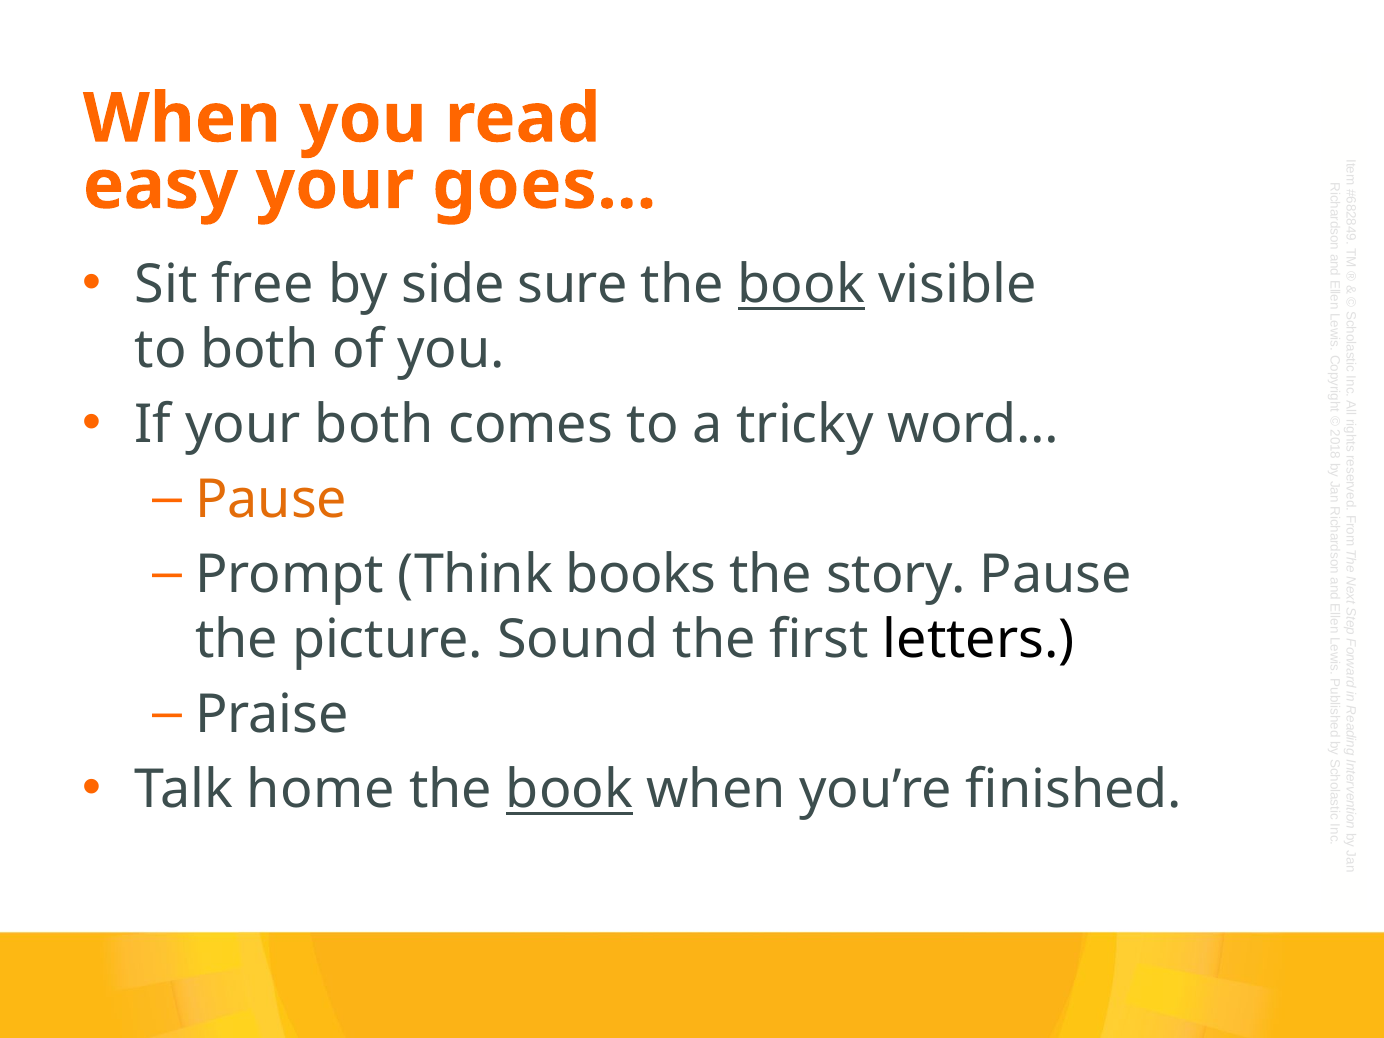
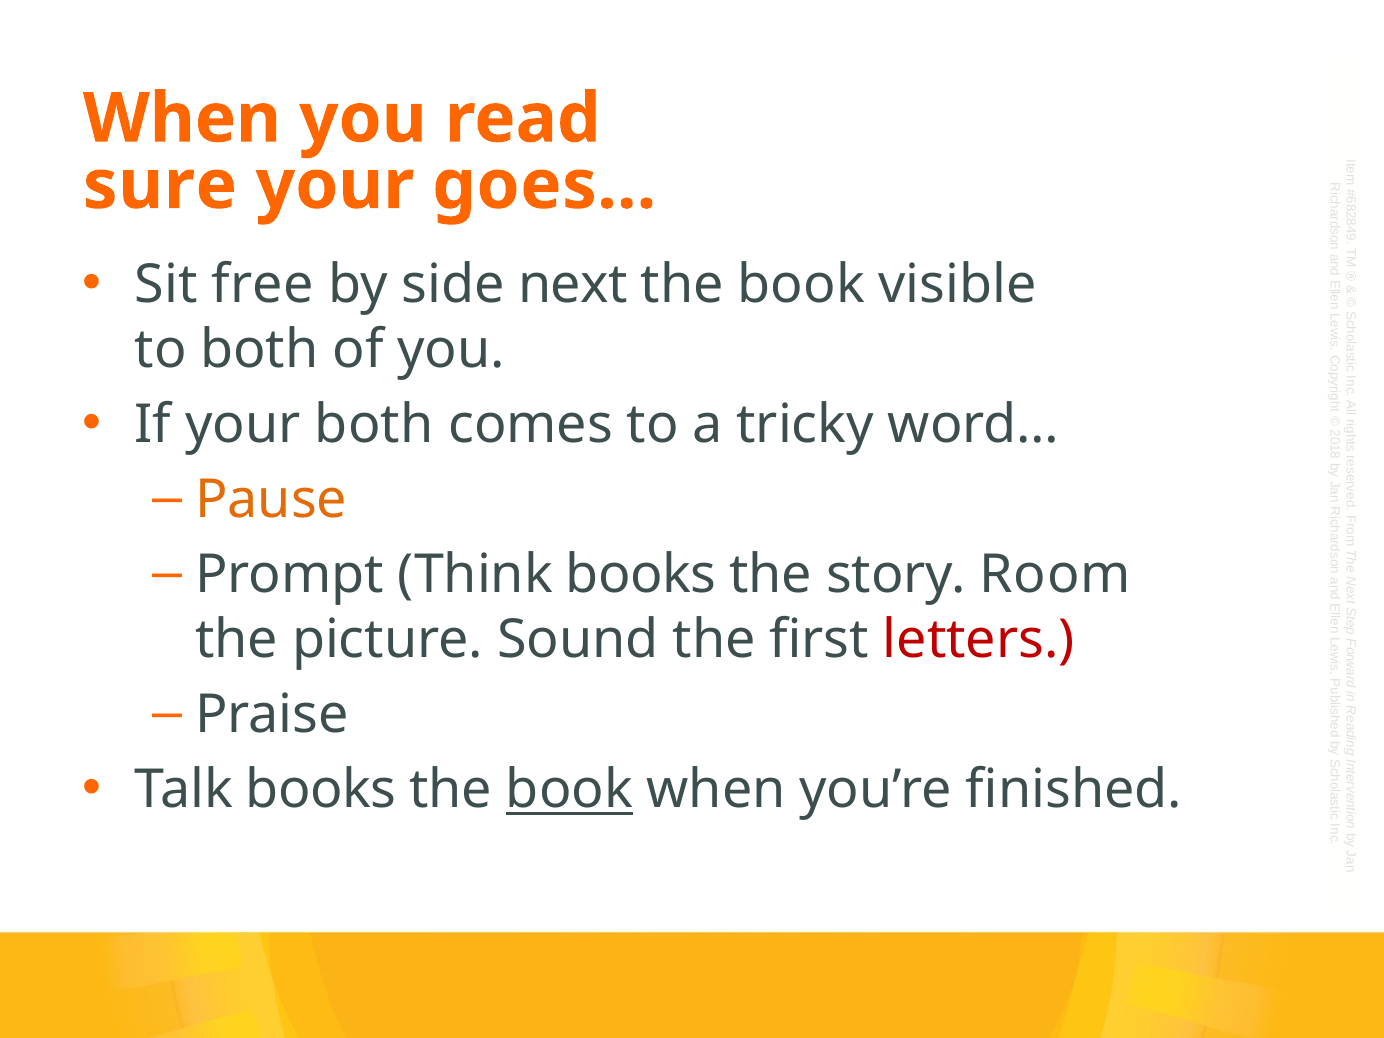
easy: easy -> sure
sure: sure -> next
book at (801, 285) underline: present -> none
story Pause: Pause -> Room
letters colour: black -> red
Talk home: home -> books
